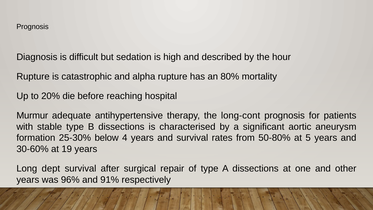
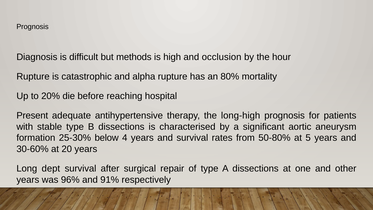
sedation: sedation -> methods
described: described -> occlusion
Murmur: Murmur -> Present
long-cont: long-cont -> long-high
19: 19 -> 20
